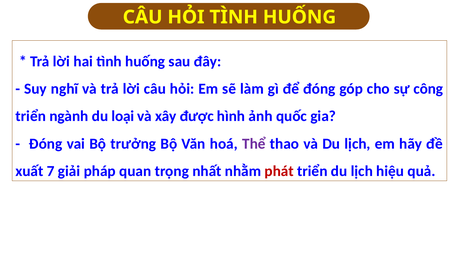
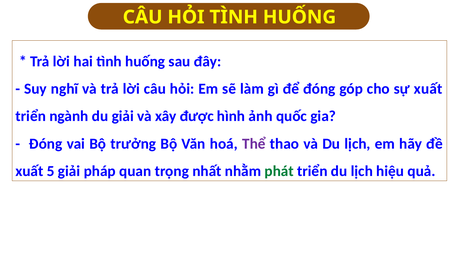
sự công: công -> xuất
du loại: loại -> giải
7: 7 -> 5
phát colour: red -> green
